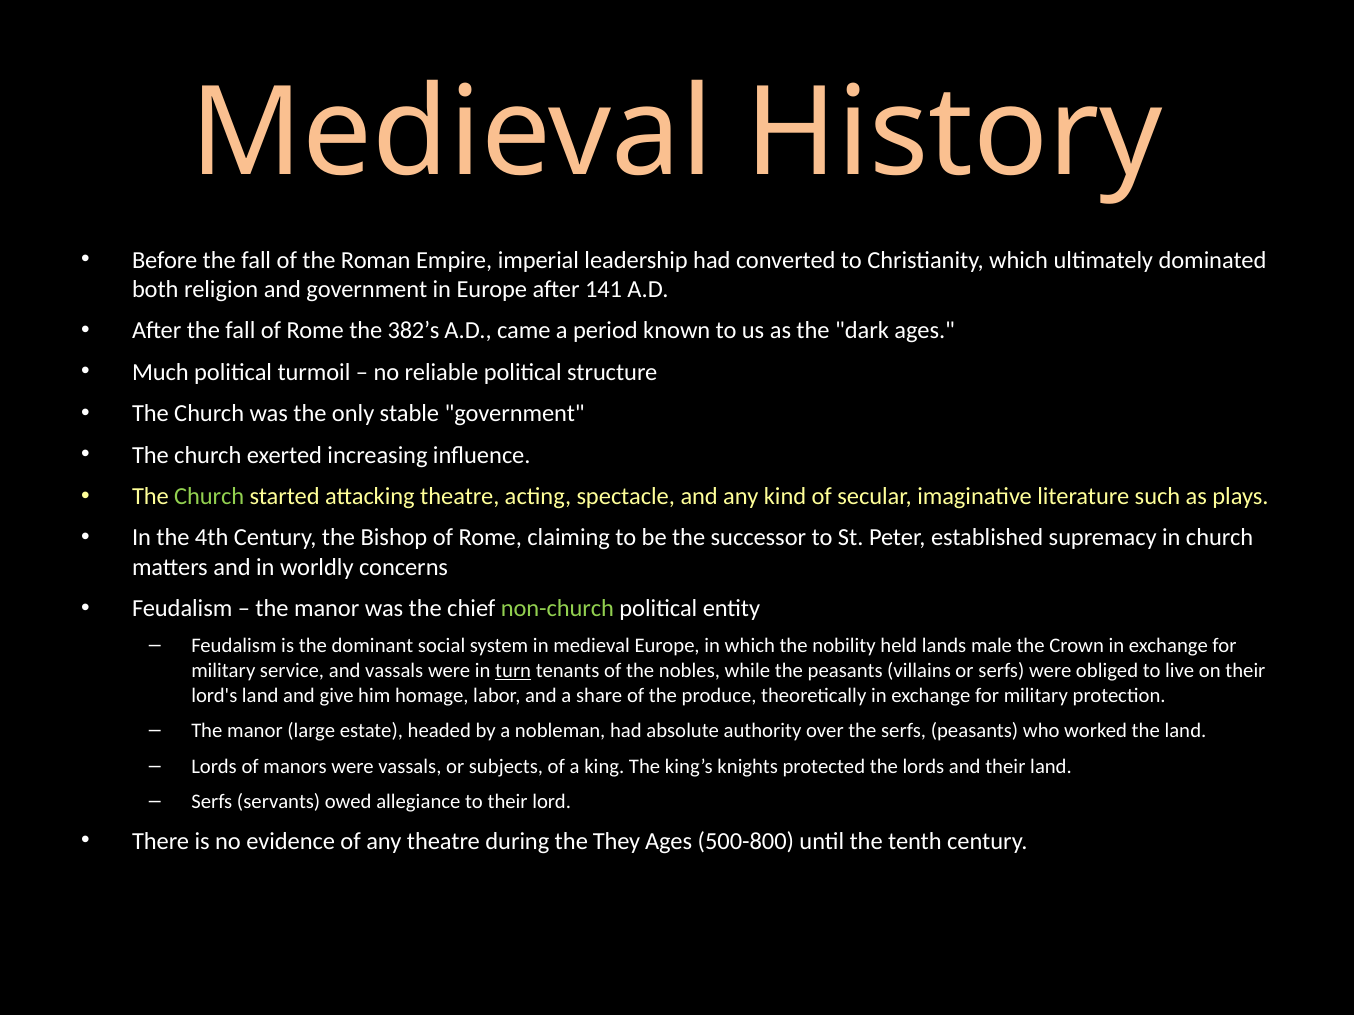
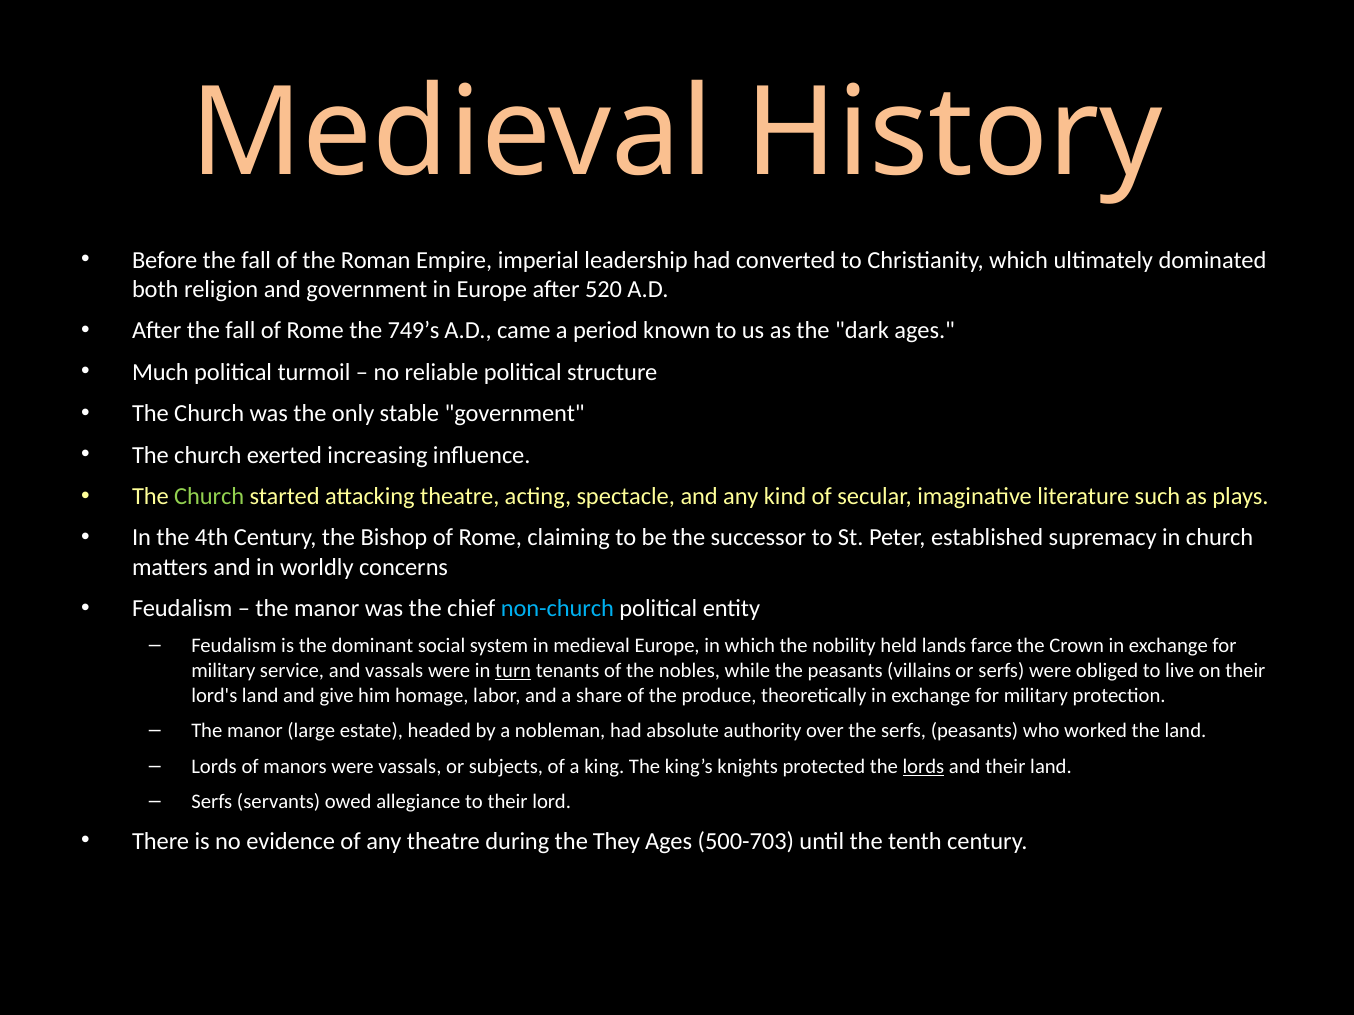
141: 141 -> 520
382’s: 382’s -> 749’s
non-church colour: light green -> light blue
male: male -> farce
lords at (923, 767) underline: none -> present
500-800: 500-800 -> 500-703
